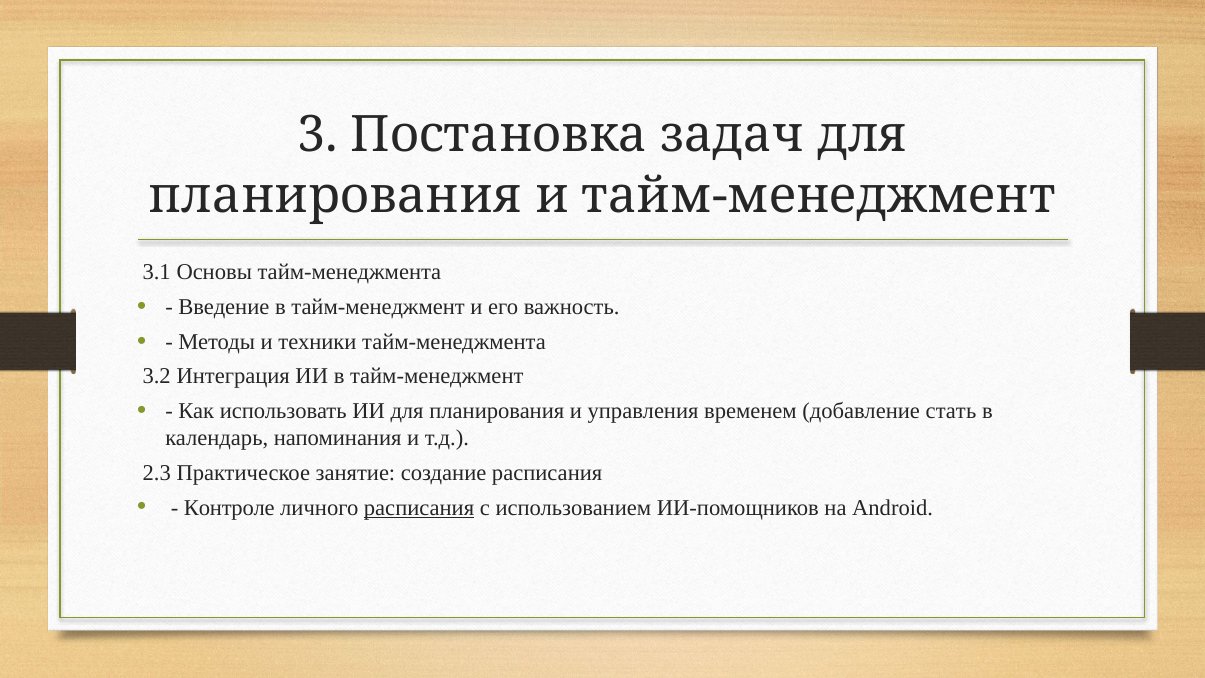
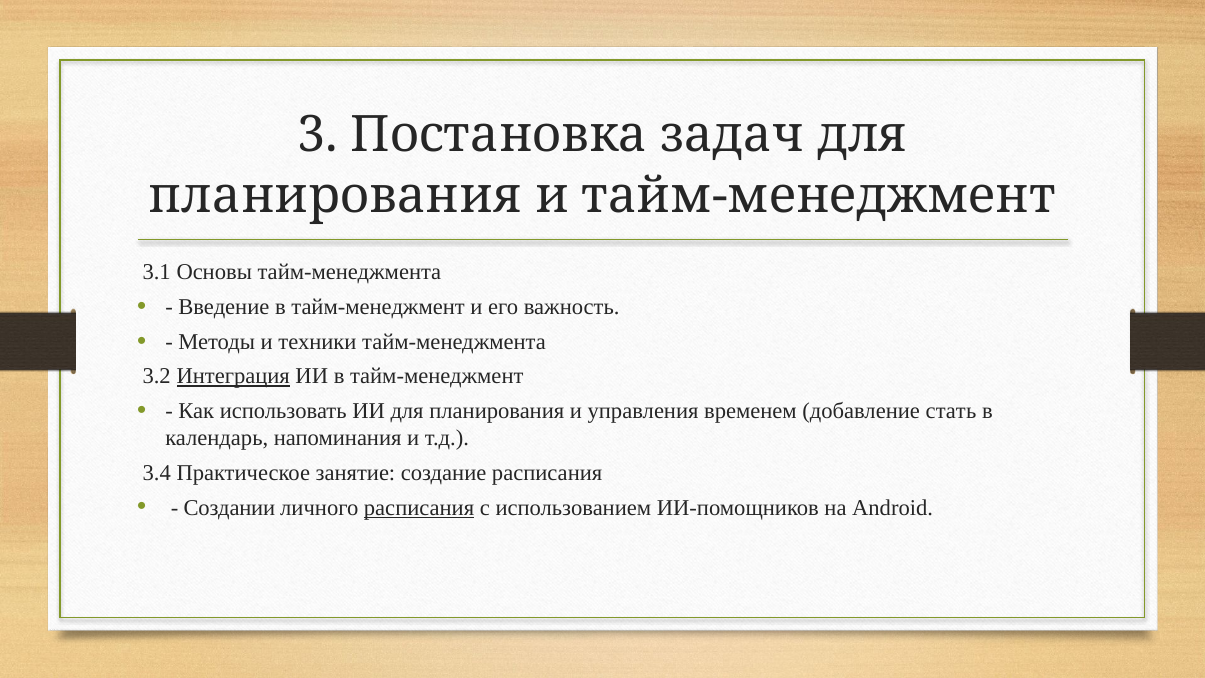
Интеграция underline: none -> present
2.3: 2.3 -> 3.4
Контроле: Контроле -> Создании
